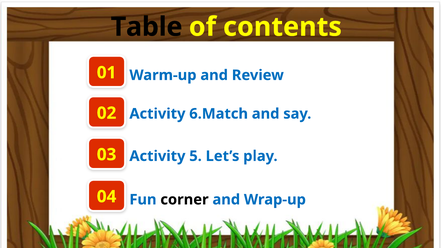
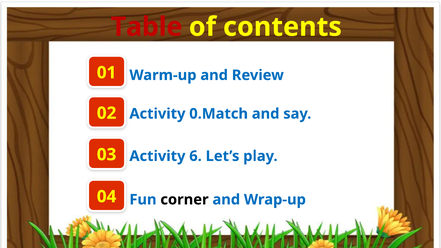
Table colour: black -> red
6.Match: 6.Match -> 0.Match
5: 5 -> 6
